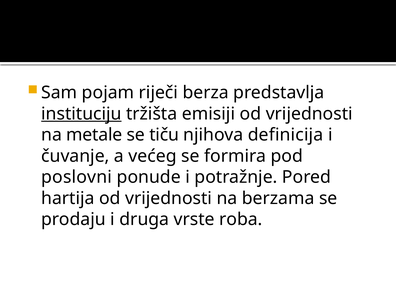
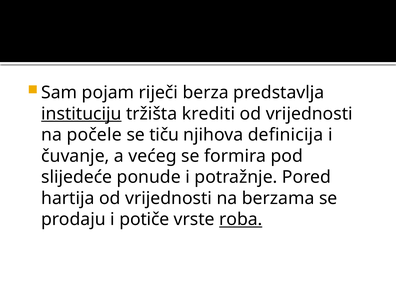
emisiji: emisiji -> krediti
metale: metale -> počele
poslovni: poslovni -> slijedeće
druga: druga -> potiče
roba underline: none -> present
